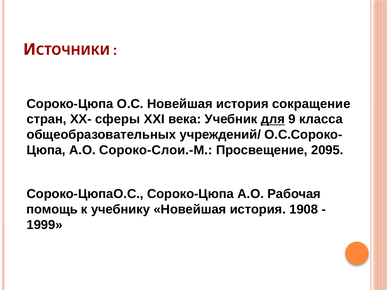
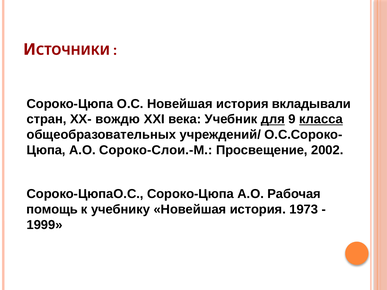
сокращение: сокращение -> вкладывали
сферы: сферы -> вождю
класса underline: none -> present
2095: 2095 -> 2002
1908: 1908 -> 1973
